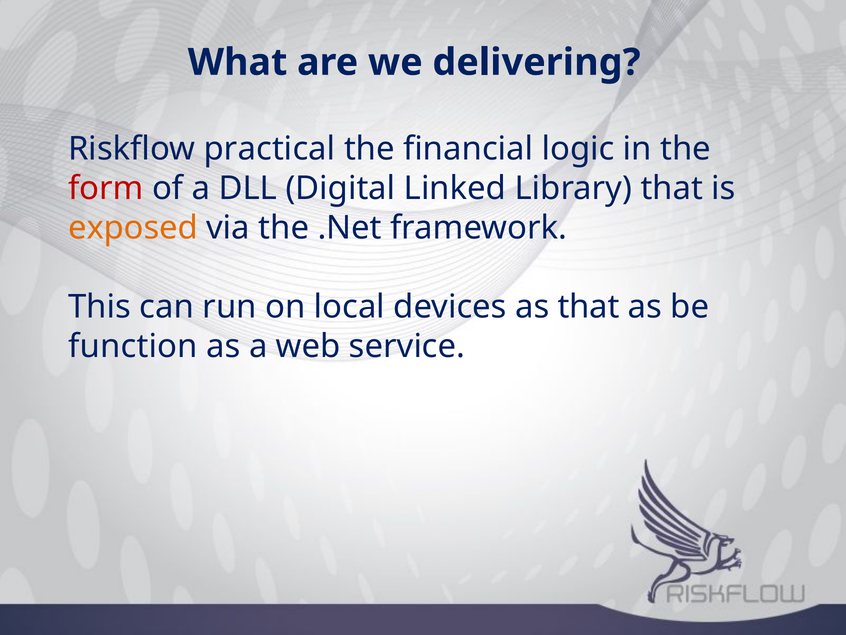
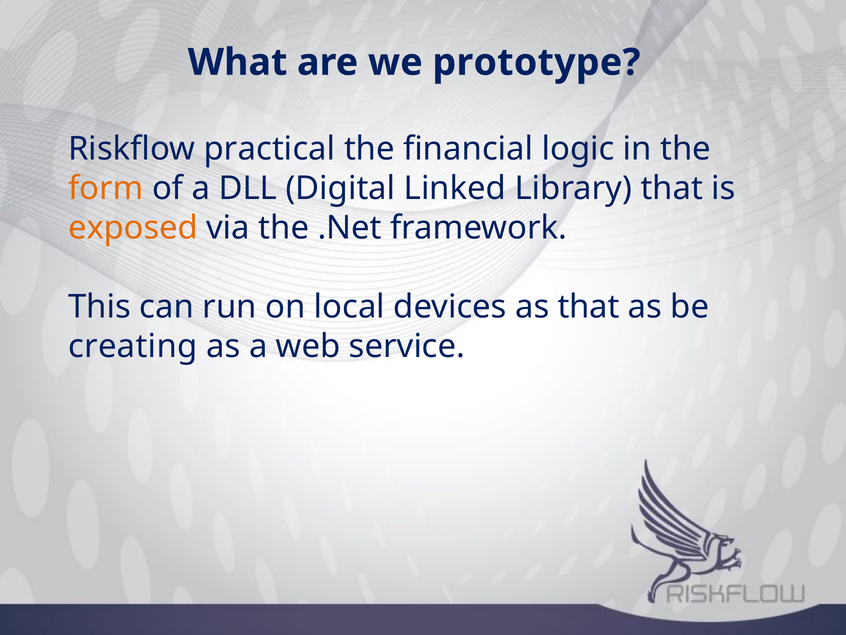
delivering: delivering -> prototype
form colour: red -> orange
function: function -> creating
